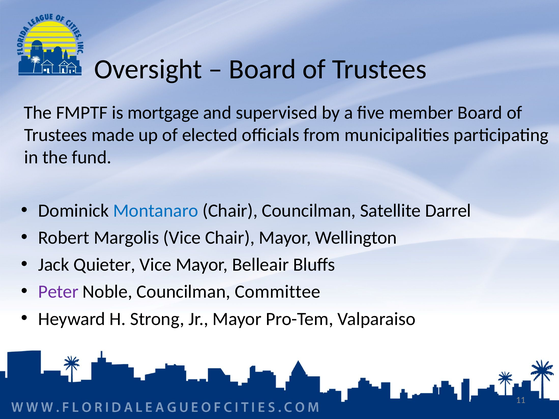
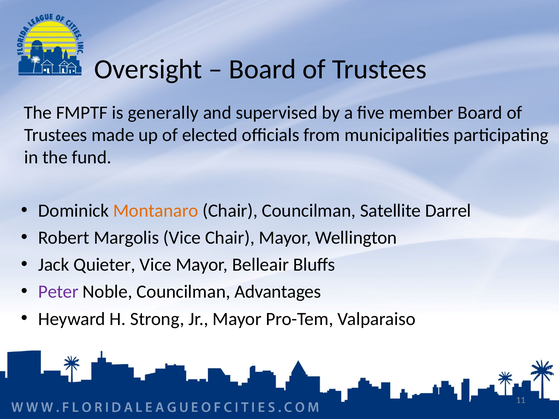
mortgage: mortgage -> generally
Montanaro colour: blue -> orange
Committee: Committee -> Advantages
